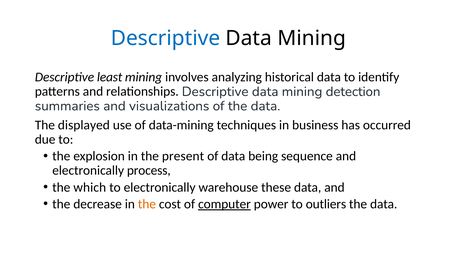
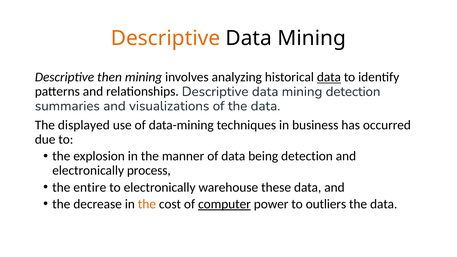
Descriptive at (165, 38) colour: blue -> orange
least: least -> then
data at (329, 77) underline: none -> present
present: present -> manner
being sequence: sequence -> detection
which: which -> entire
